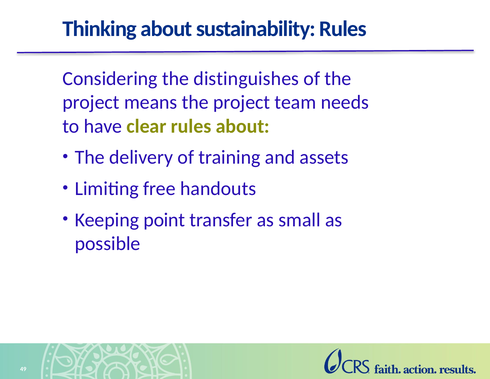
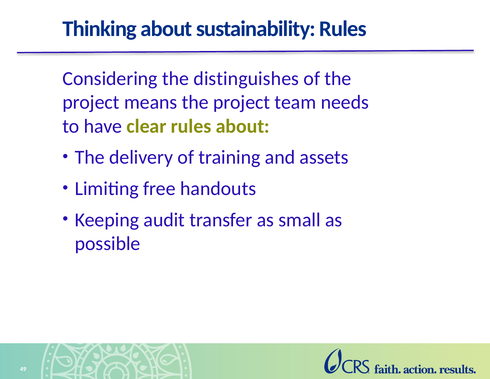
point: point -> audit
